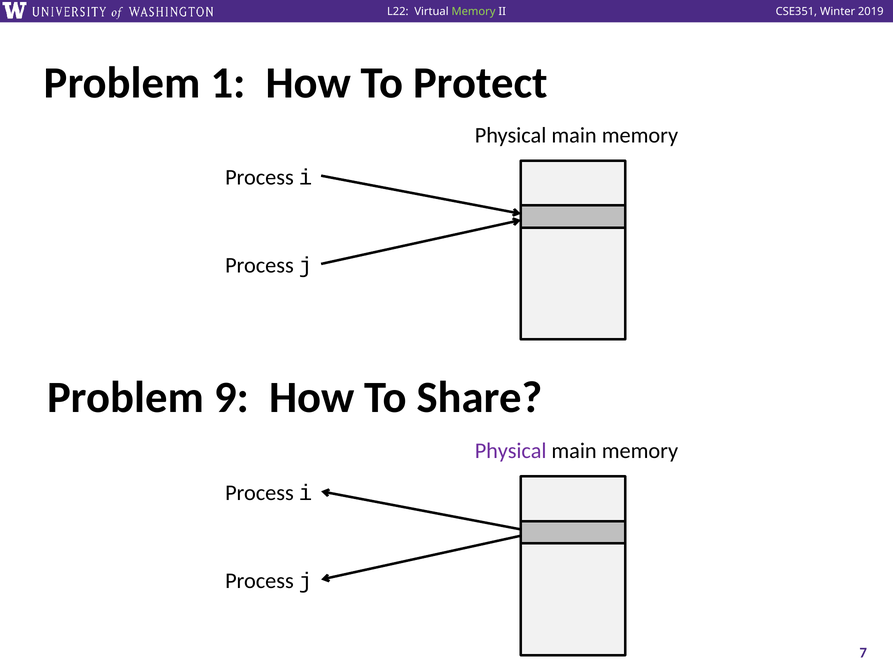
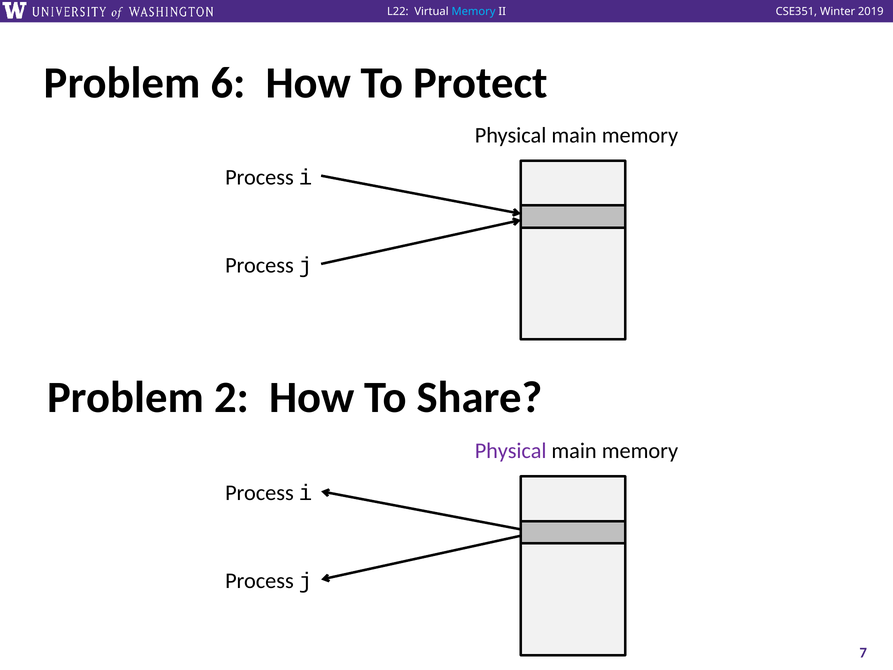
Memory at (474, 12) colour: light green -> light blue
1: 1 -> 6
9: 9 -> 2
